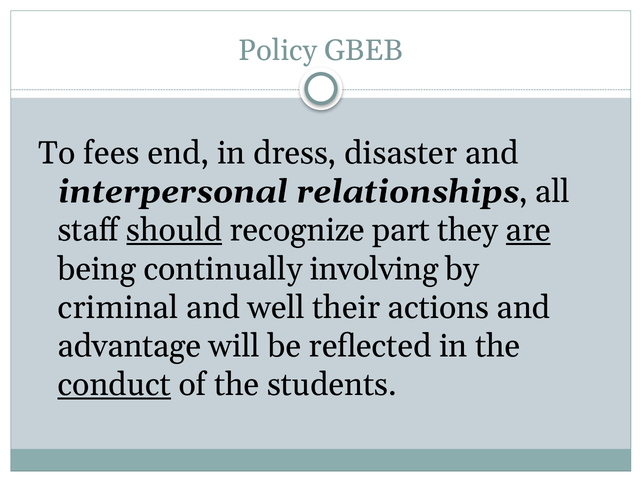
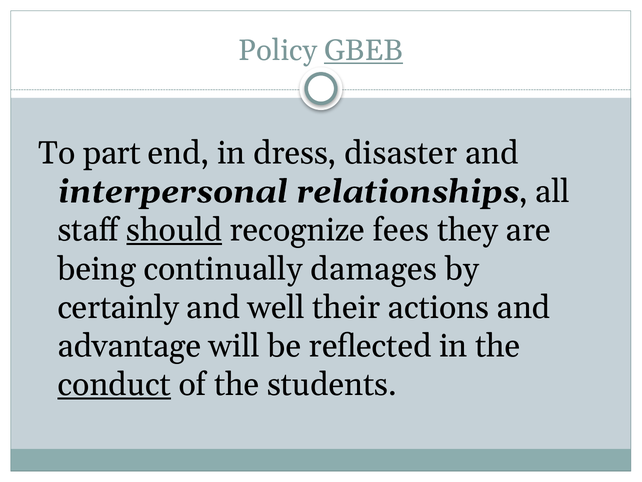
GBEB underline: none -> present
fees: fees -> part
part: part -> fees
are underline: present -> none
involving: involving -> damages
criminal: criminal -> certainly
